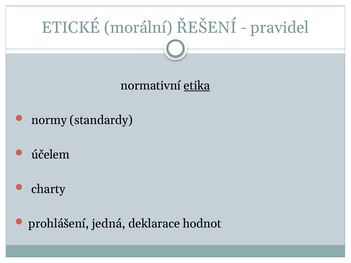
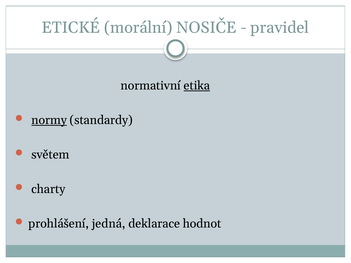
ŘEŠENÍ: ŘEŠENÍ -> NOSIČE
normy underline: none -> present
účelem: účelem -> světem
